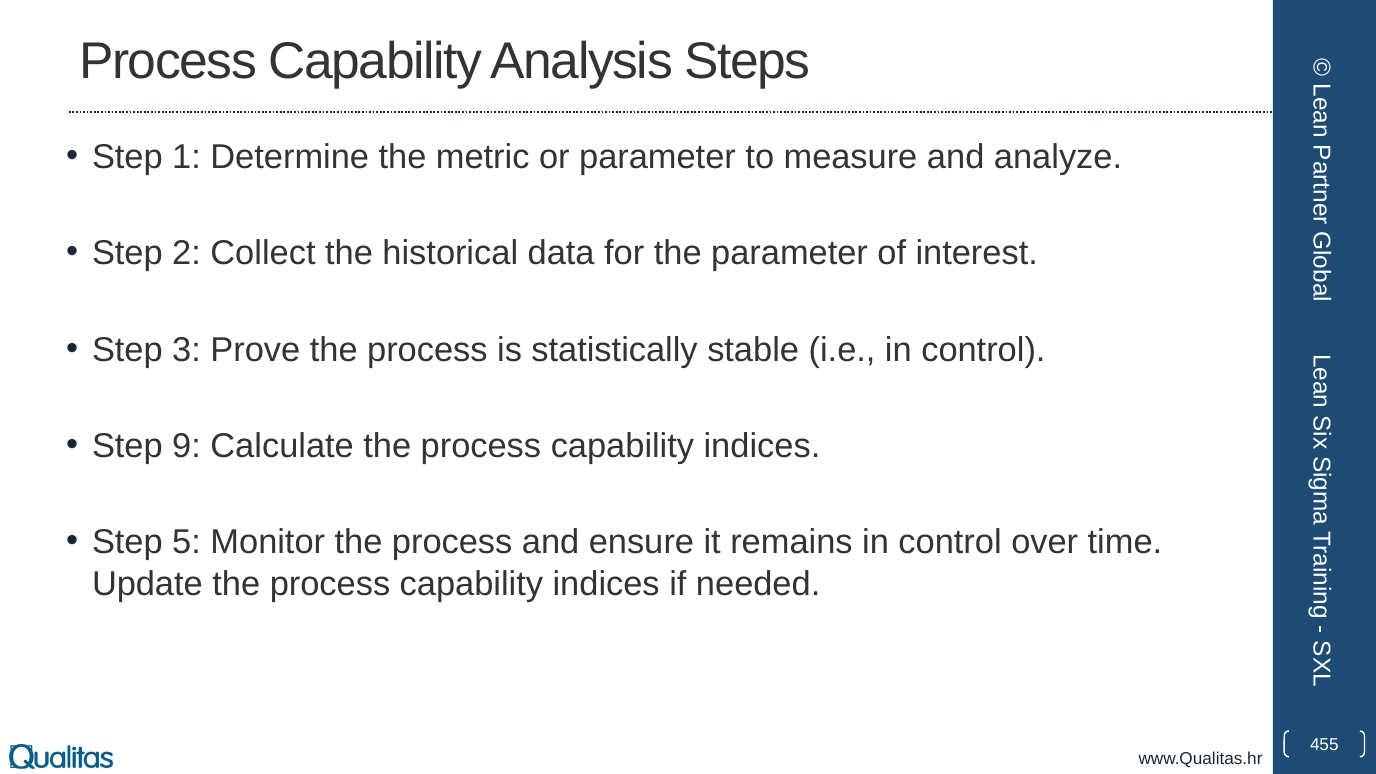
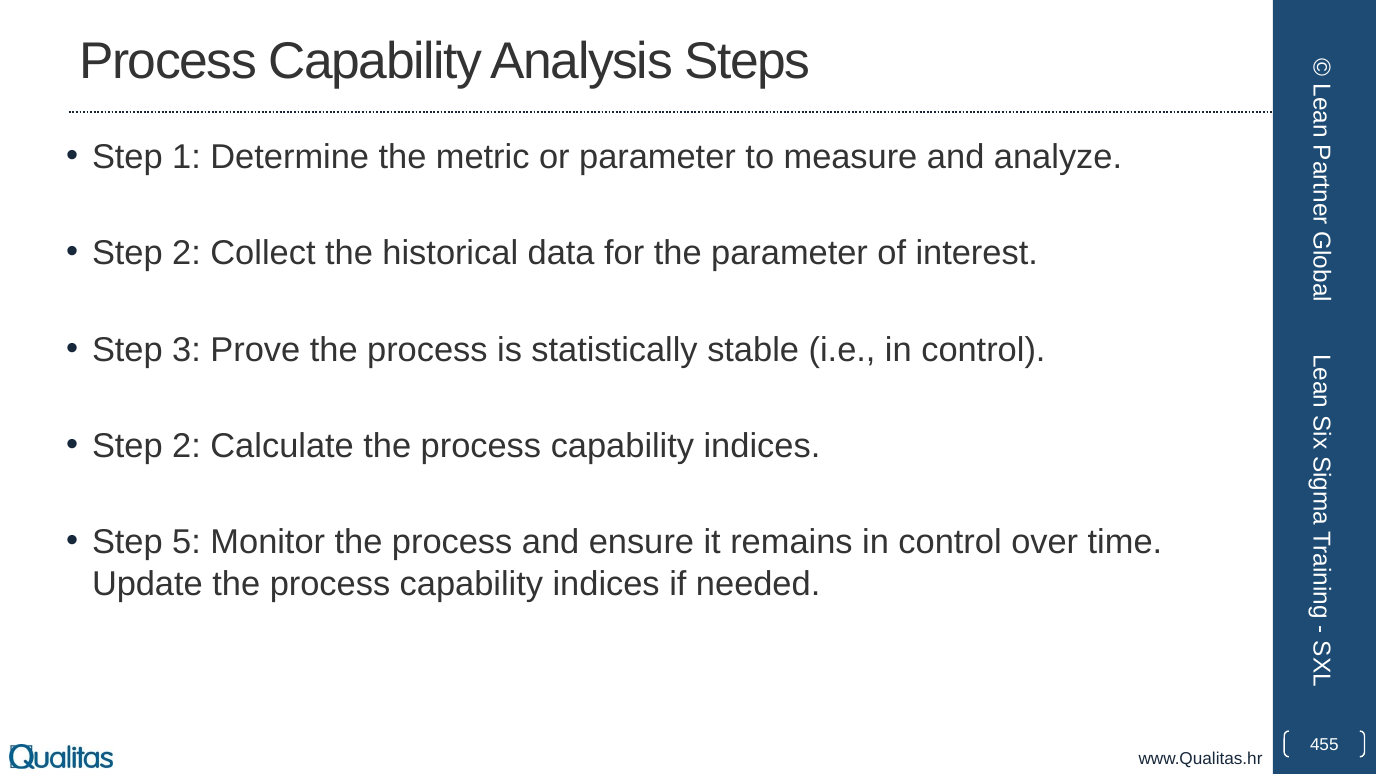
9 at (187, 446): 9 -> 2
